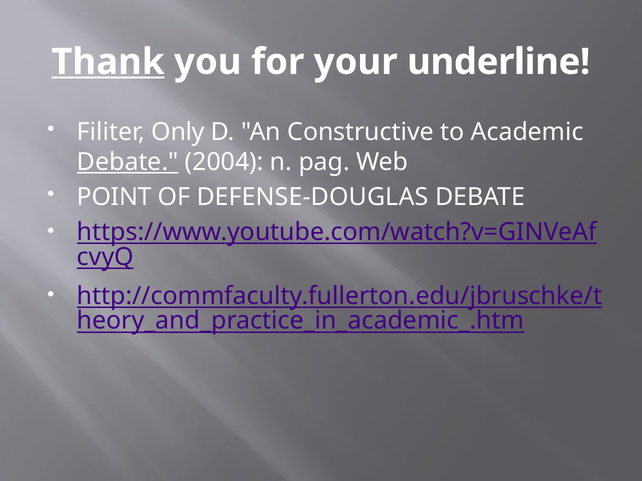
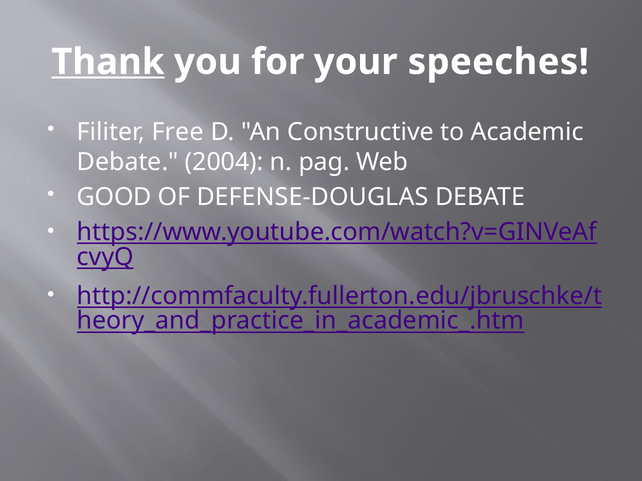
underline: underline -> speeches
Only: Only -> Free
Debate at (128, 162) underline: present -> none
POINT: POINT -> GOOD
